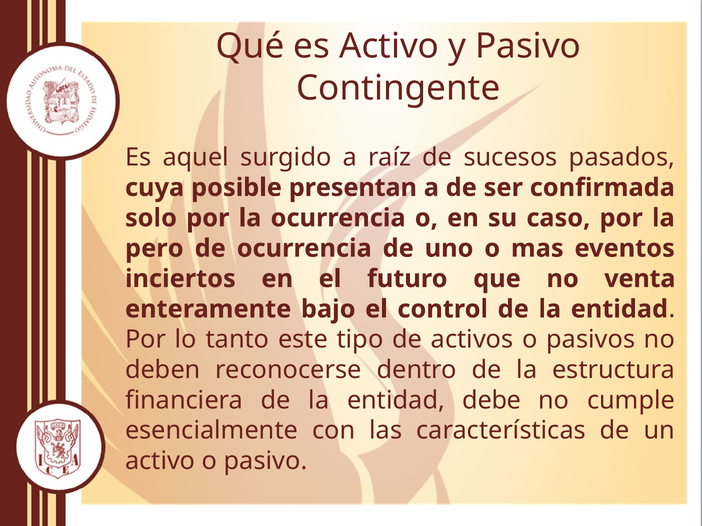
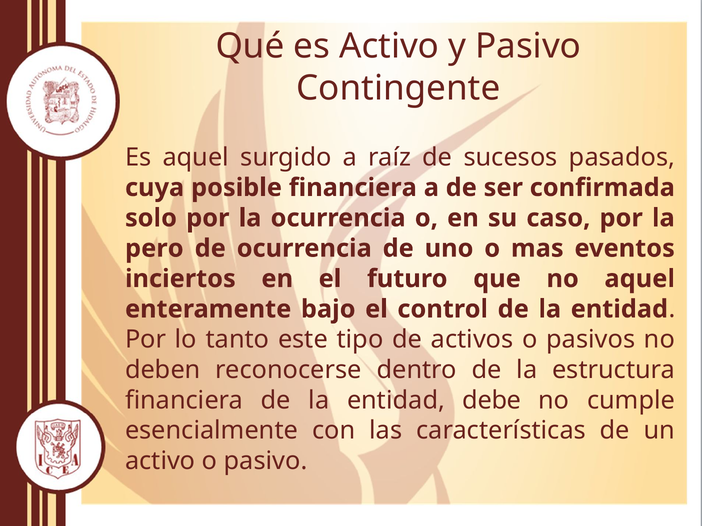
posible presentan: presentan -> financiera
no venta: venta -> aquel
